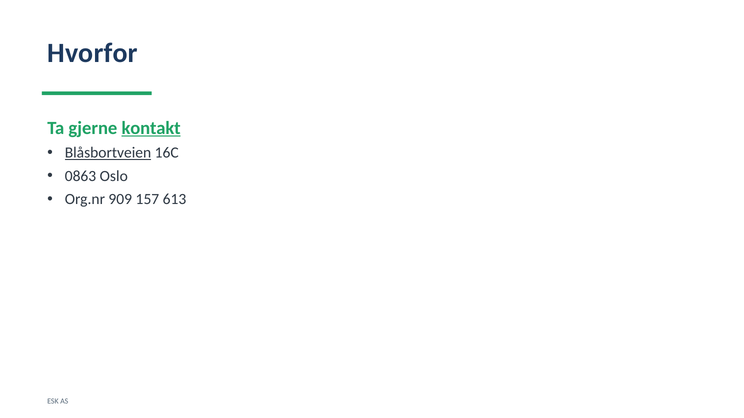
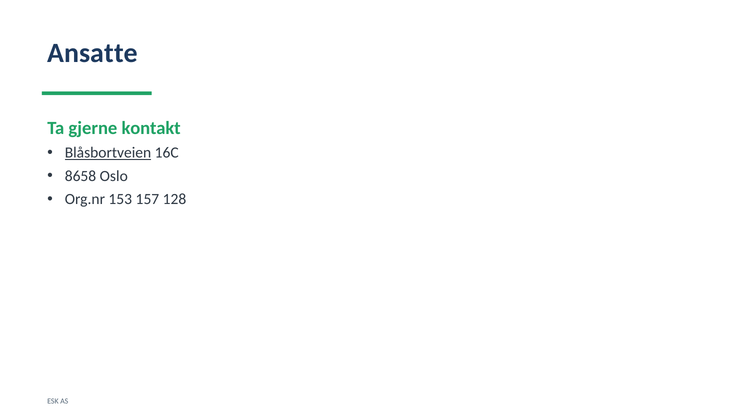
Hvorfor: Hvorfor -> Ansatte
kontakt underline: present -> none
0863: 0863 -> 8658
909: 909 -> 153
613: 613 -> 128
